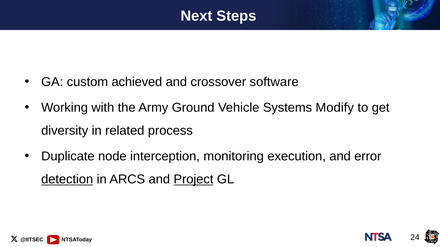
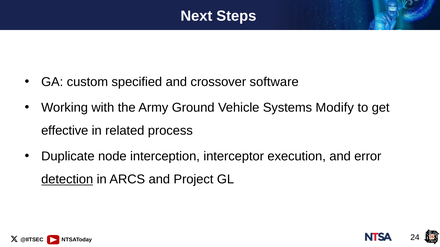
achieved: achieved -> specified
diversity: diversity -> effective
monitoring: monitoring -> interceptor
Project underline: present -> none
